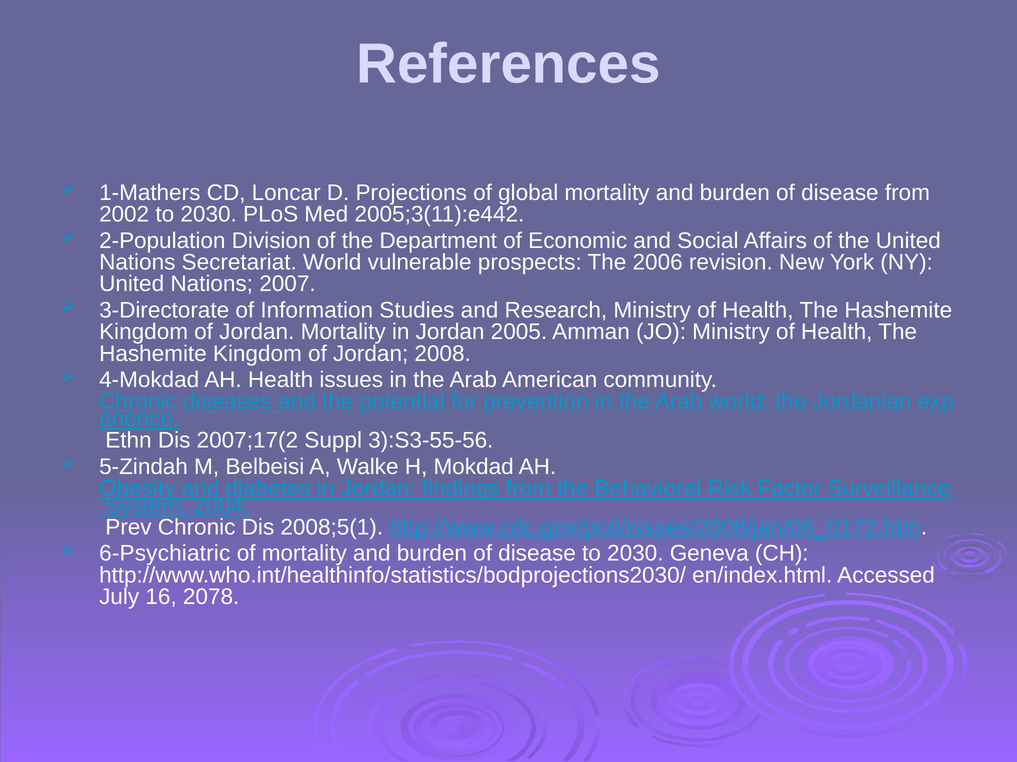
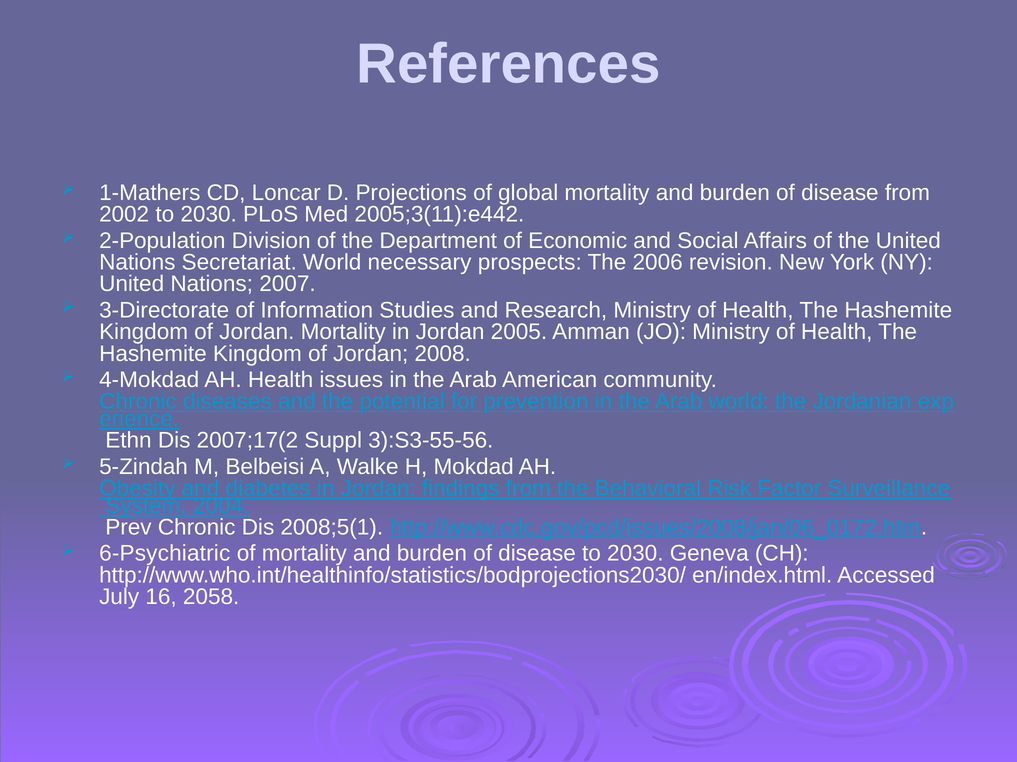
vulnerable: vulnerable -> necessary
2078: 2078 -> 2058
